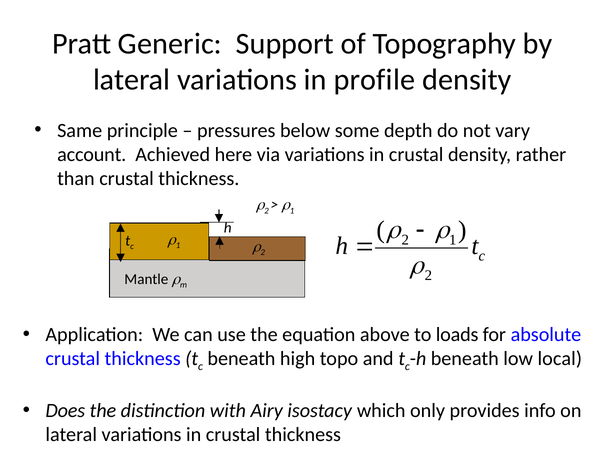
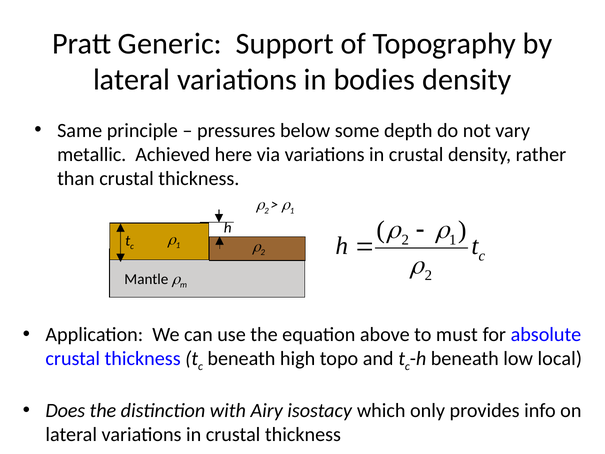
profile: profile -> bodies
account: account -> metallic
loads: loads -> must
